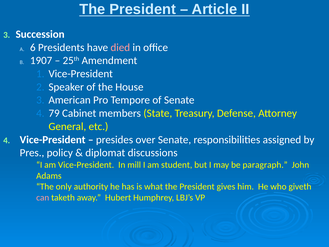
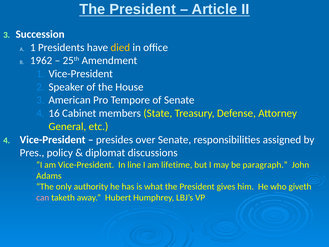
6 at (33, 47): 6 -> 1
died colour: pink -> yellow
1907: 1907 -> 1962
79: 79 -> 16
mill: mill -> line
student: student -> lifetime
